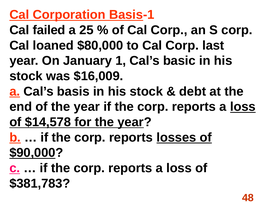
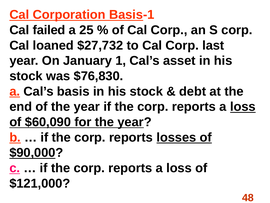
$80,000: $80,000 -> $27,732
basic: basic -> asset
$16,009: $16,009 -> $76,830
$14,578: $14,578 -> $60,090
$381,783: $381,783 -> $121,000
